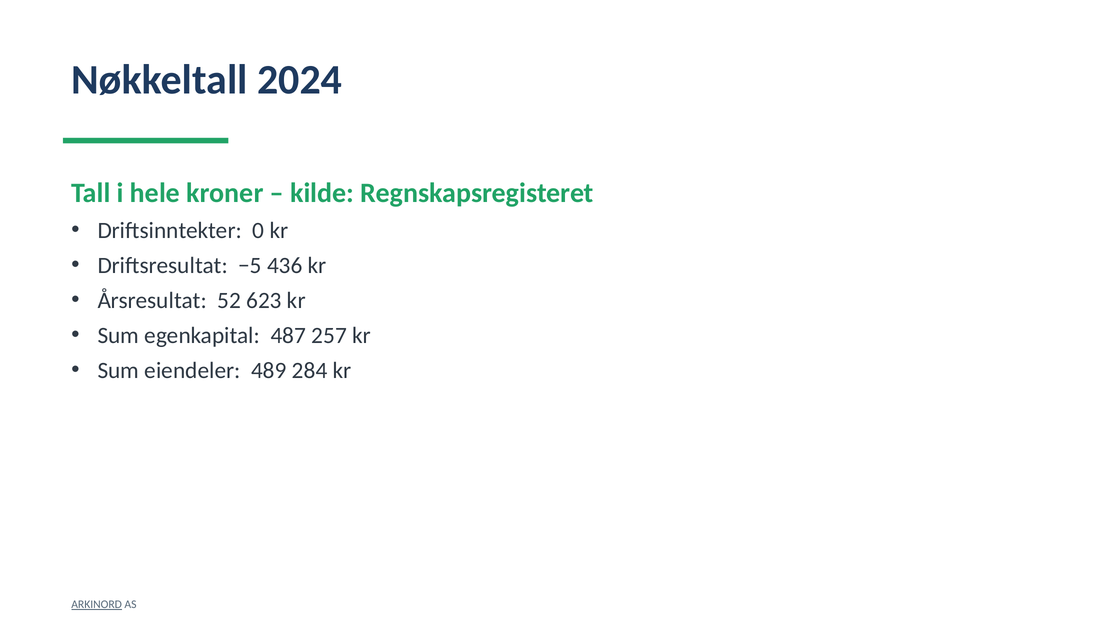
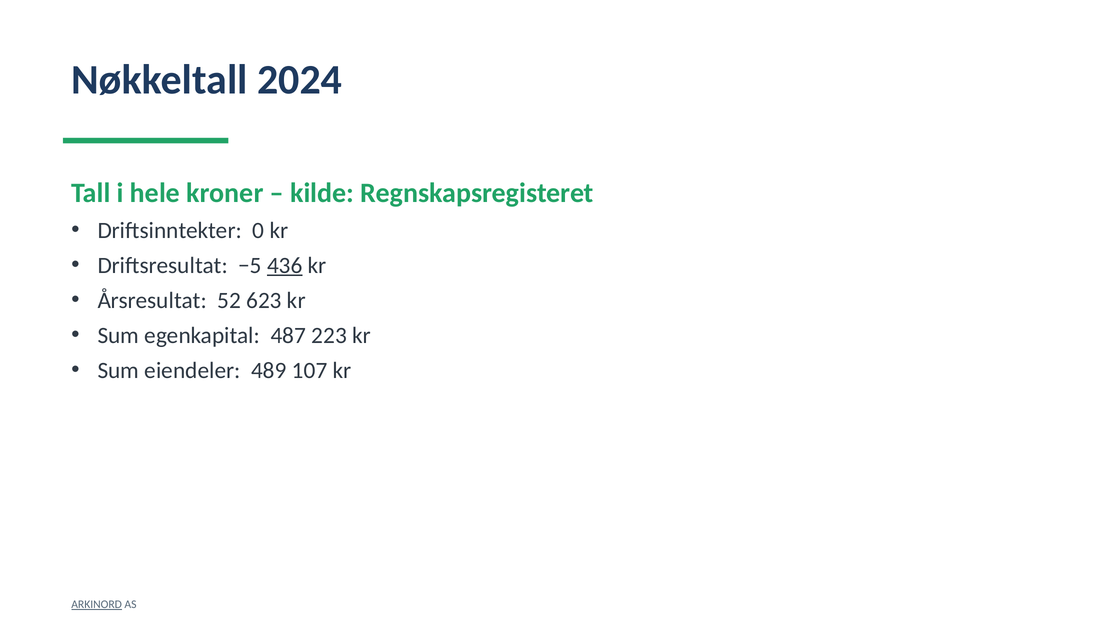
436 underline: none -> present
257: 257 -> 223
284: 284 -> 107
